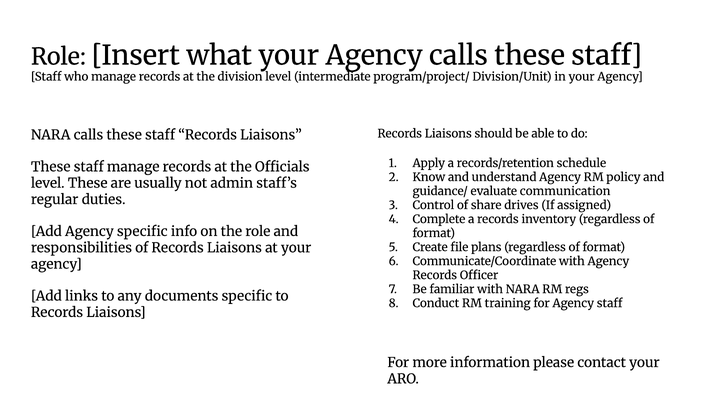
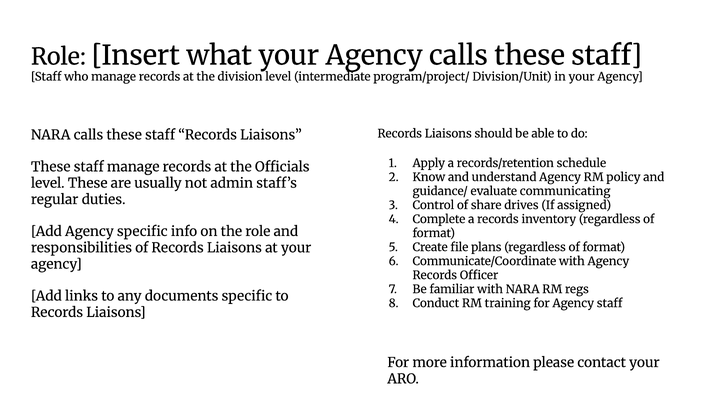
communication: communication -> communicating
